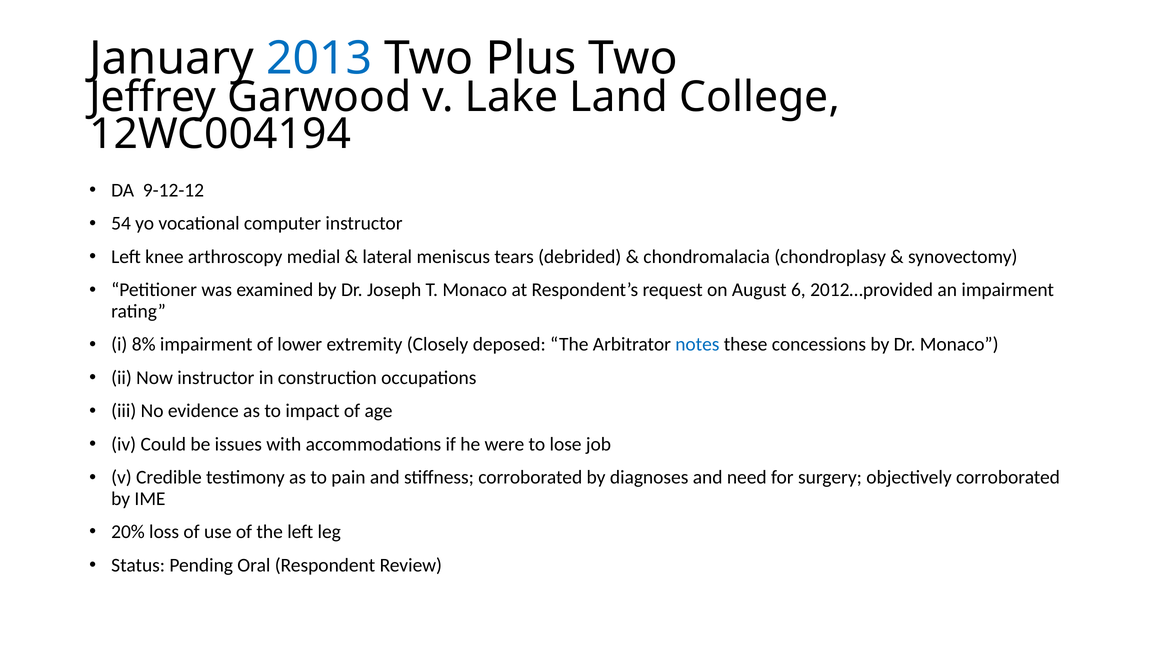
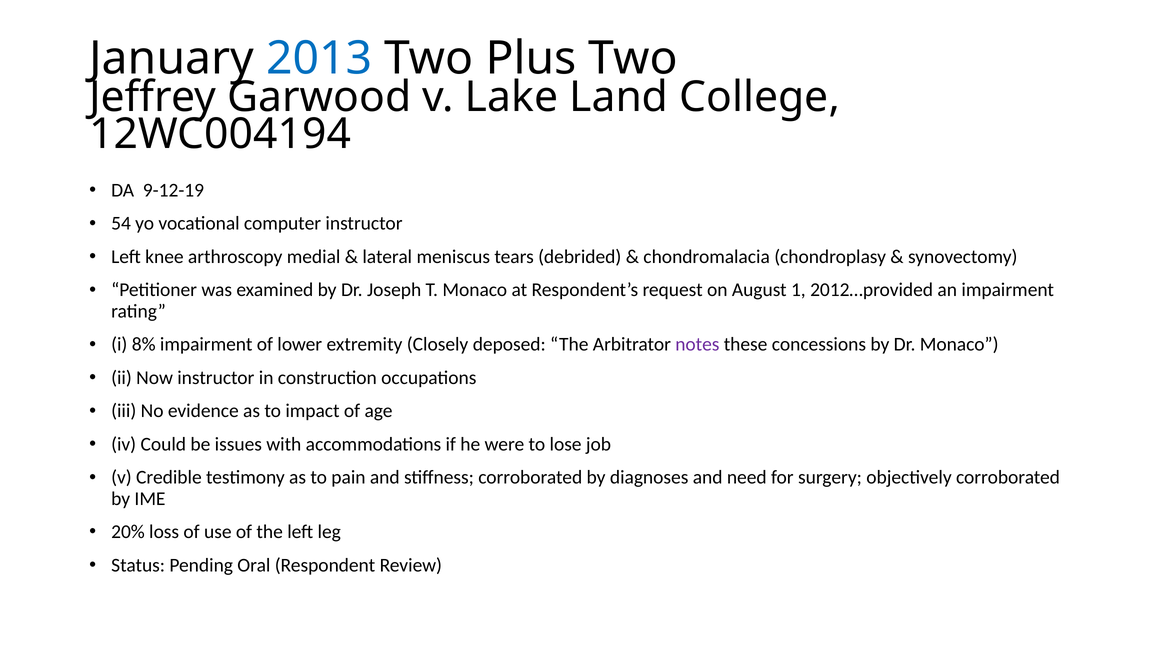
9-12-12: 9-12-12 -> 9-12-19
6: 6 -> 1
notes colour: blue -> purple
